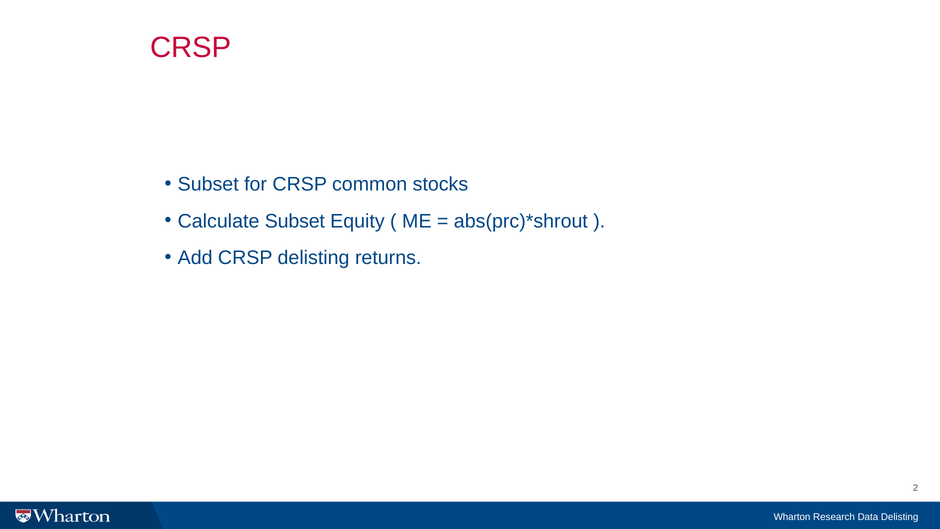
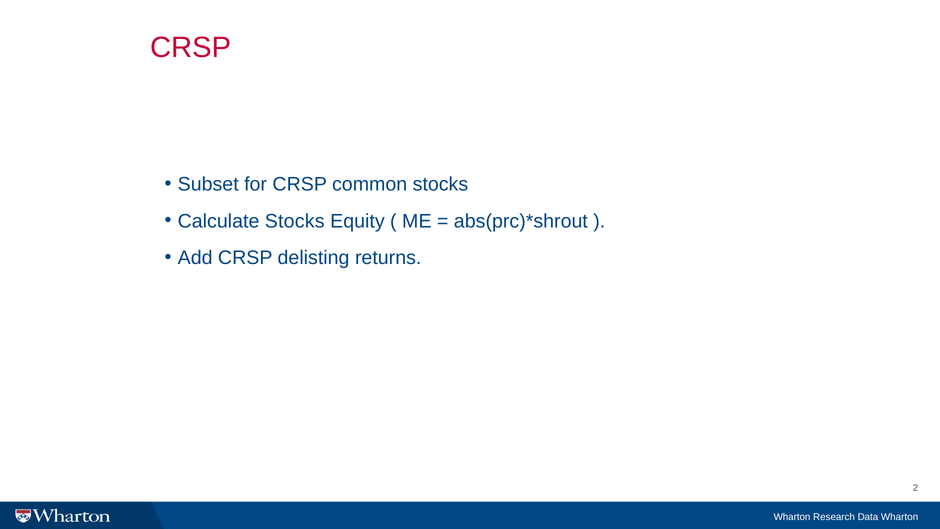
Calculate Subset: Subset -> Stocks
Data Delisting: Delisting -> Wharton
